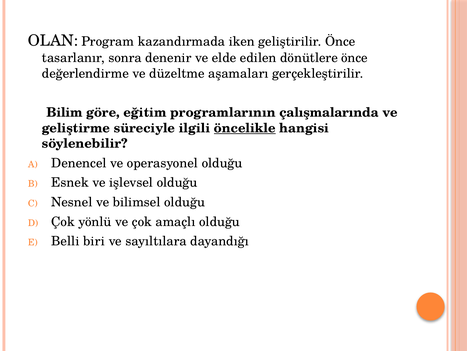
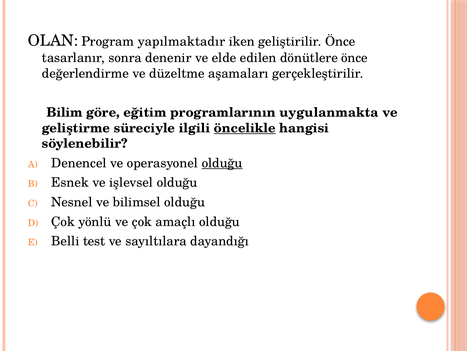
kazandırmada: kazandırmada -> yapılmaktadır
çalışmalarında: çalışmalarında -> uygulanmakta
olduğu at (222, 163) underline: none -> present
biri: biri -> test
